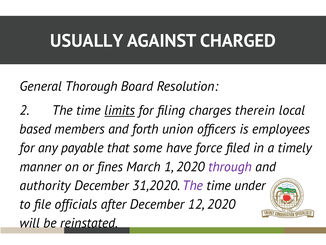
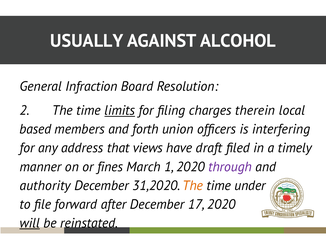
CHARGED: CHARGED -> ALCOHOL
Thorough: Thorough -> Infraction
employees: employees -> interfering
payable: payable -> address
some: some -> views
force: force -> draft
The at (193, 185) colour: purple -> orange
officials: officials -> forward
12: 12 -> 17
will underline: none -> present
